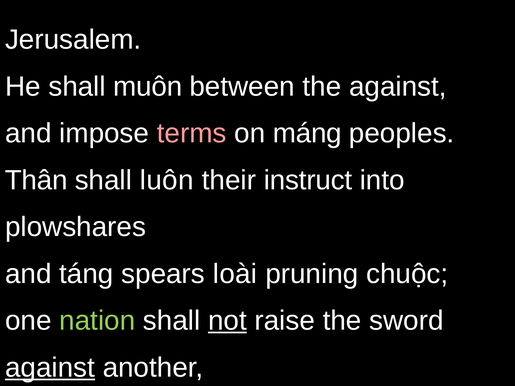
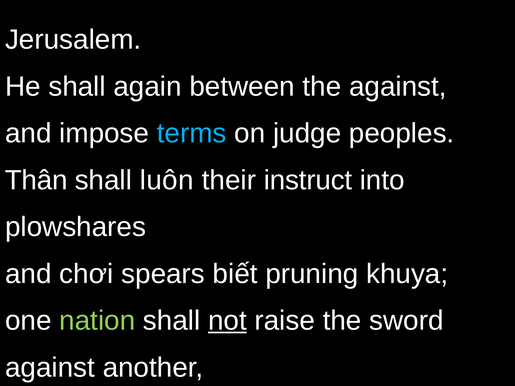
muôn: muôn -> again
terms colour: pink -> light blue
máng: máng -> judge
táng: táng -> chơi
loài: loài -> biết
chuộc: chuộc -> khuya
against at (50, 368) underline: present -> none
